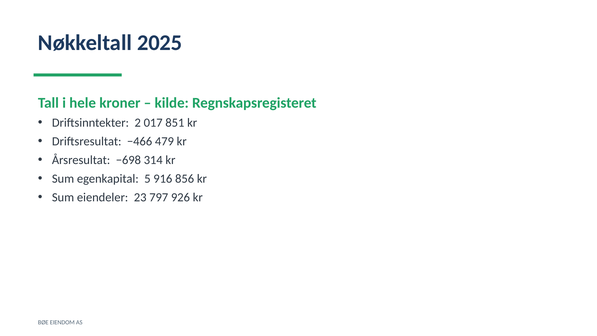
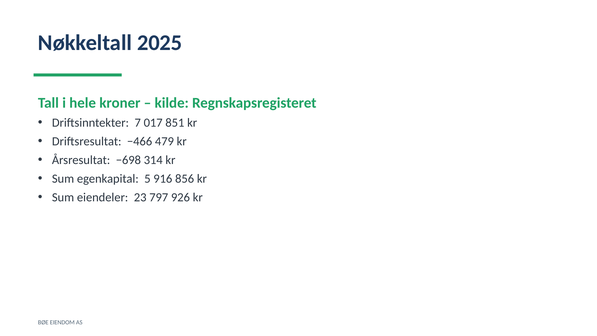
2: 2 -> 7
